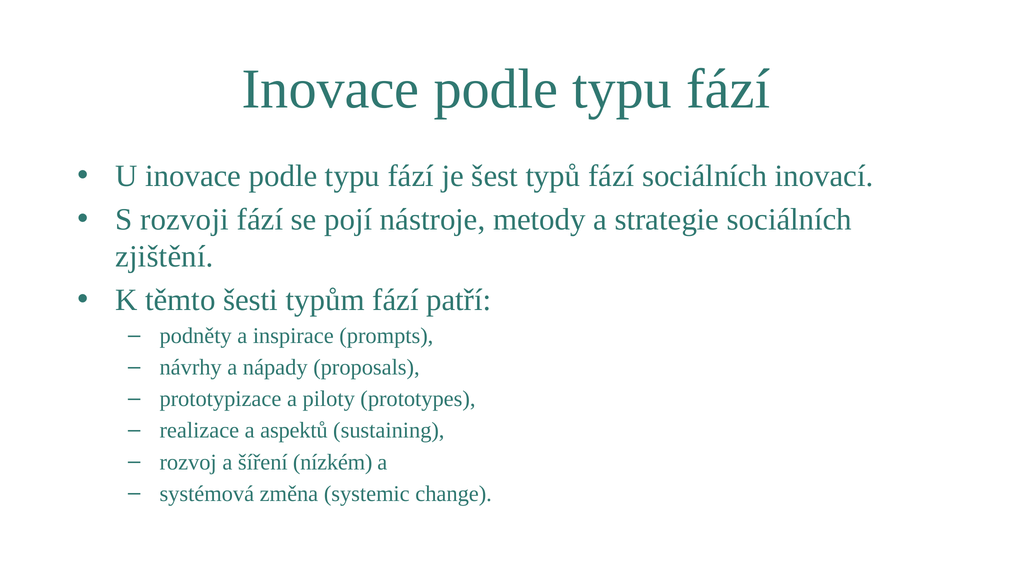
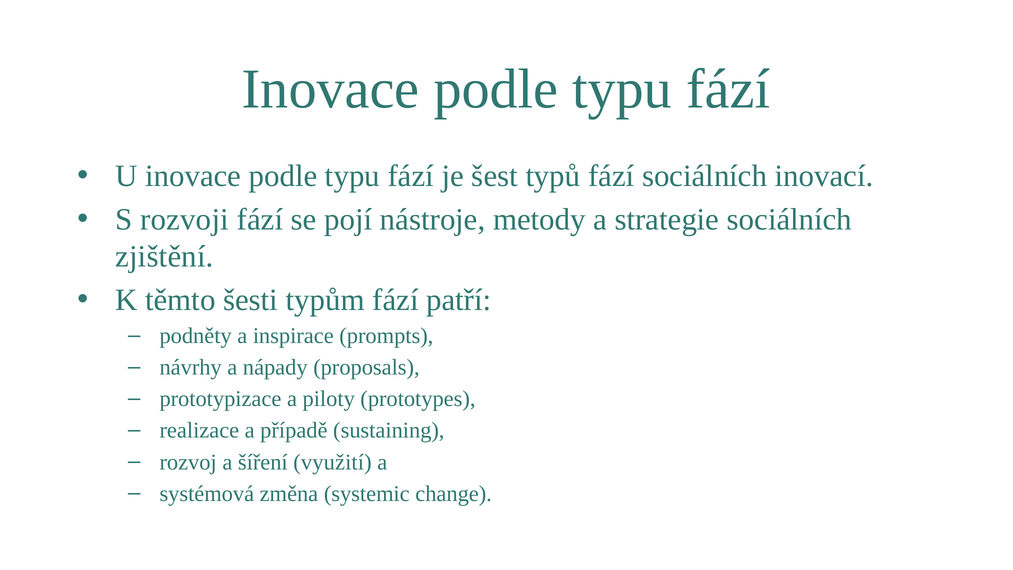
aspektů: aspektů -> případě
nízkém: nízkém -> využití
